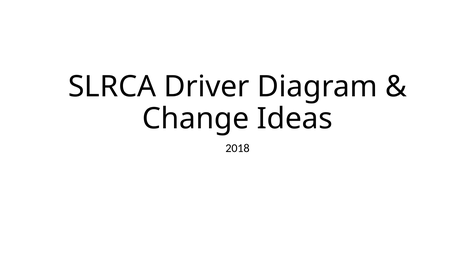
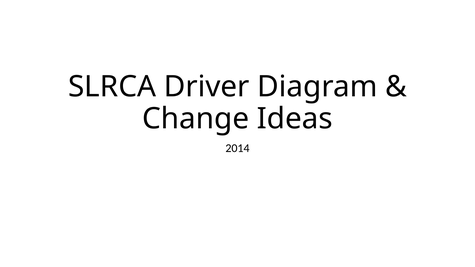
2018: 2018 -> 2014
